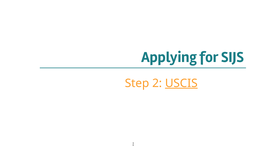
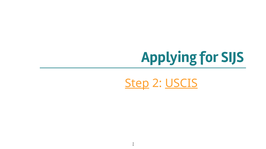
Step underline: none -> present
